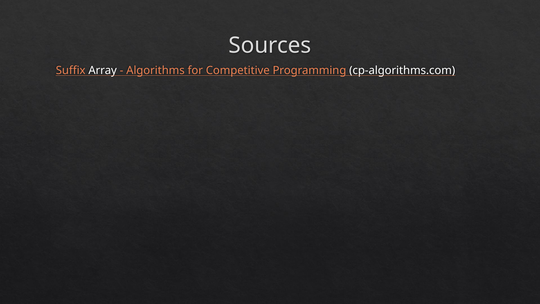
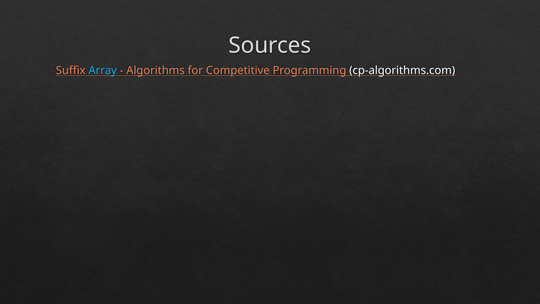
Array colour: white -> light blue
